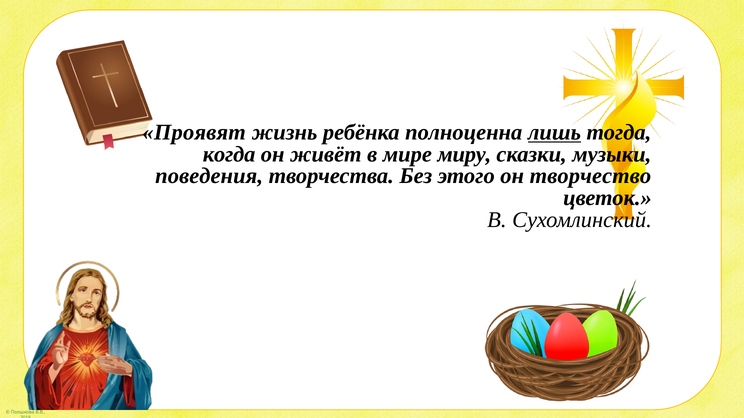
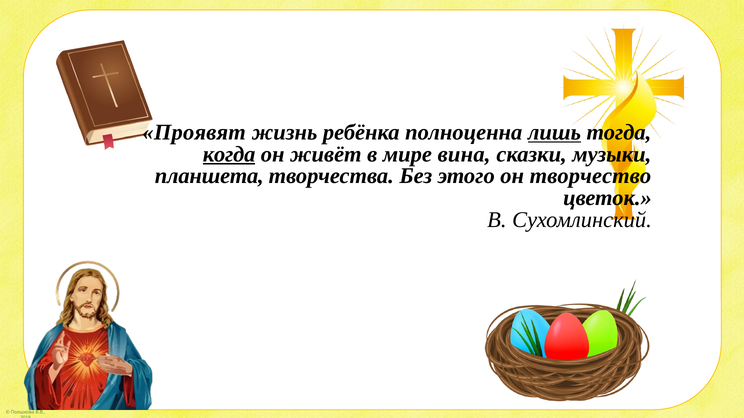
когда underline: none -> present
миру: миру -> вина
поведения: поведения -> планшета
